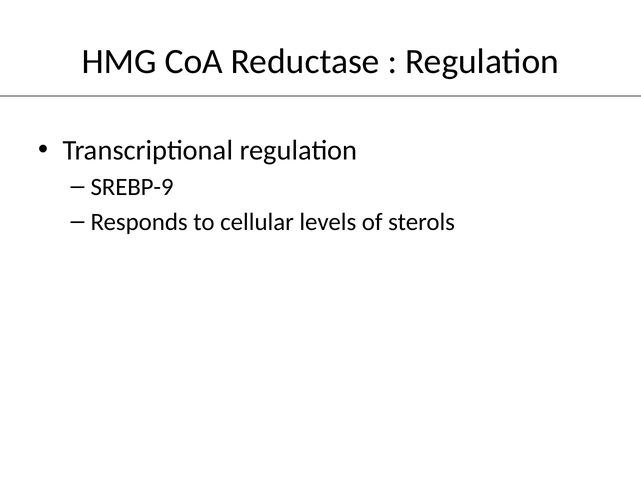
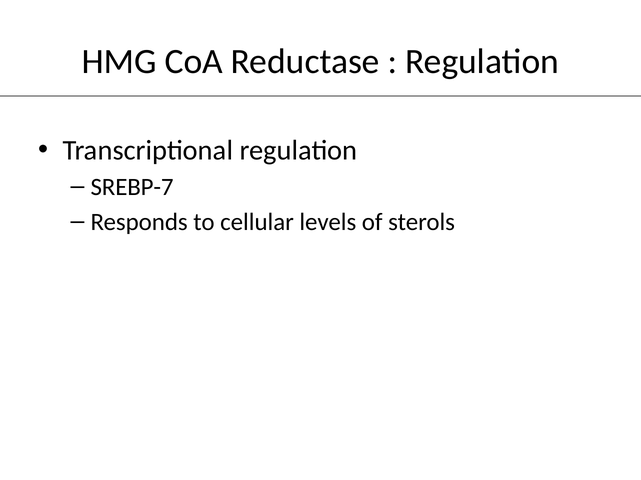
SREBP-9: SREBP-9 -> SREBP-7
